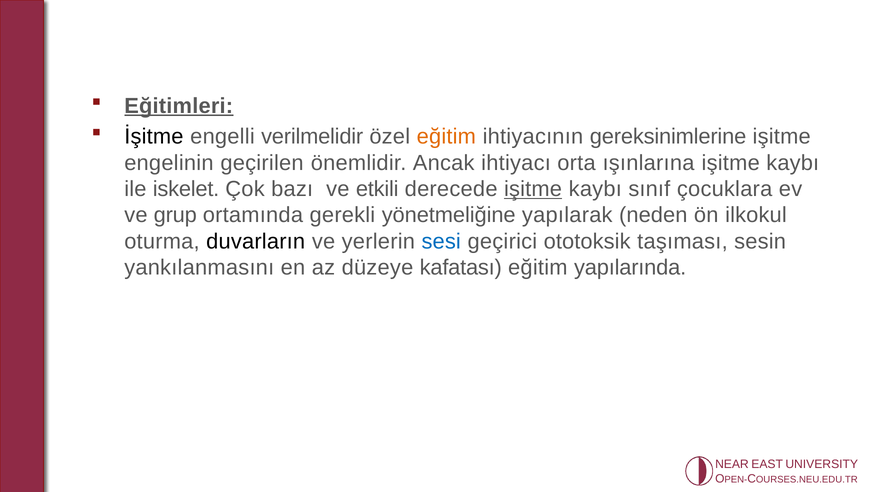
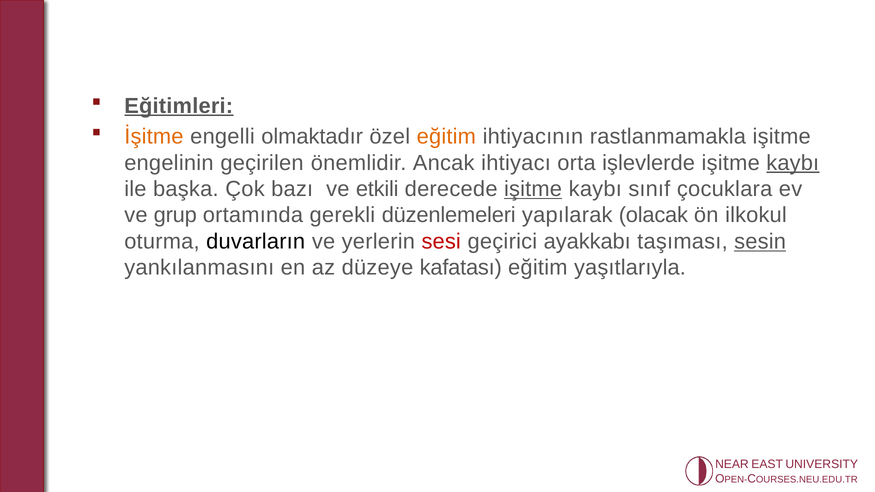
İşitme colour: black -> orange
verilmelidir: verilmelidir -> olmaktadır
gereksinimlerine: gereksinimlerine -> rastlanmamakla
ışınlarına: ışınlarına -> işlevlerde
kaybı at (793, 163) underline: none -> present
iskelet: iskelet -> başka
yönetmeliğine: yönetmeliğine -> düzenlemeleri
neden: neden -> olacak
sesi colour: blue -> red
ototoksik: ototoksik -> ayakkabı
sesin underline: none -> present
yapılarında: yapılarında -> yaşıtlarıyla
